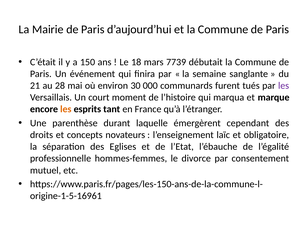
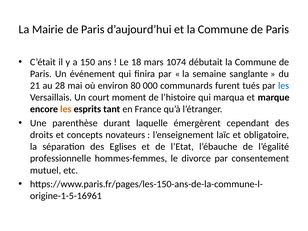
7739: 7739 -> 1074
30: 30 -> 80
les at (284, 86) colour: purple -> blue
